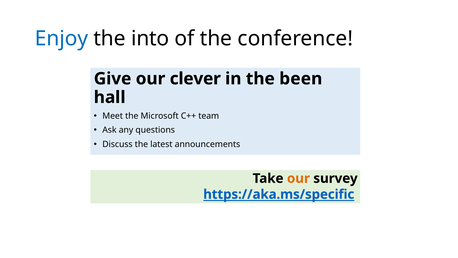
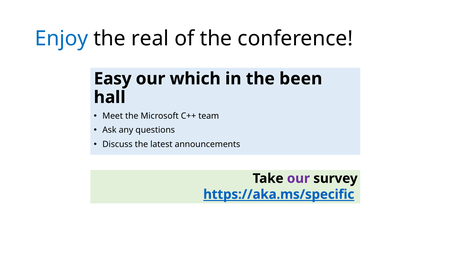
into: into -> real
Give: Give -> Easy
clever: clever -> which
our at (298, 178) colour: orange -> purple
